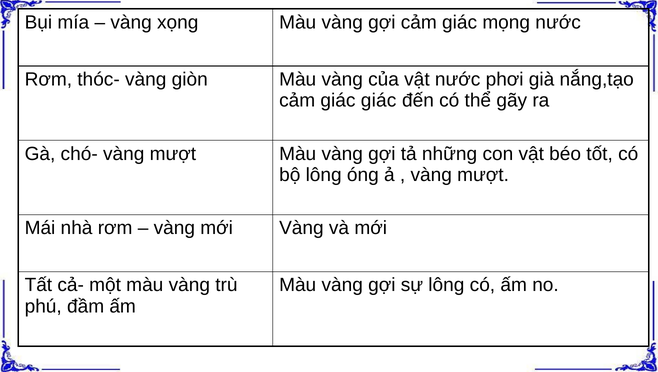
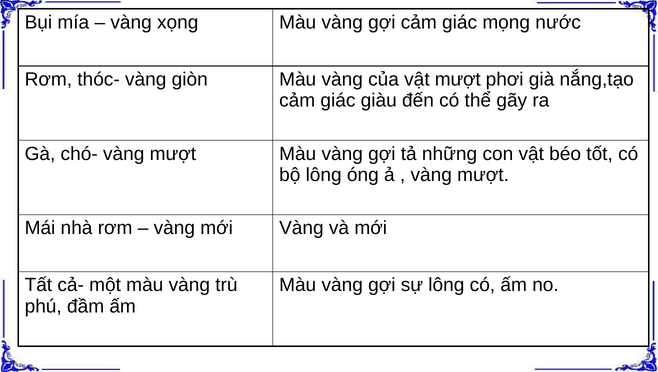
vật nước: nước -> mượt
giác giác: giác -> giàu
